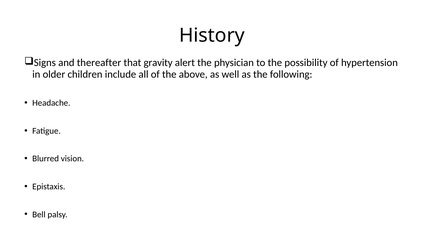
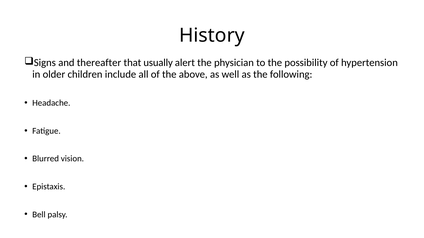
gravity: gravity -> usually
